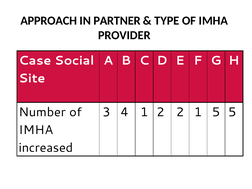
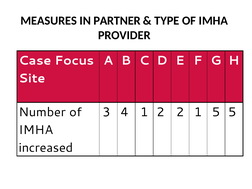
APPROACH: APPROACH -> MEASURES
Social: Social -> Focus
